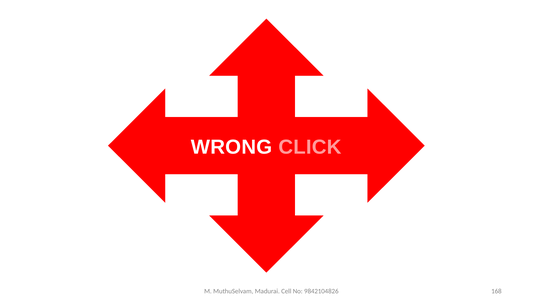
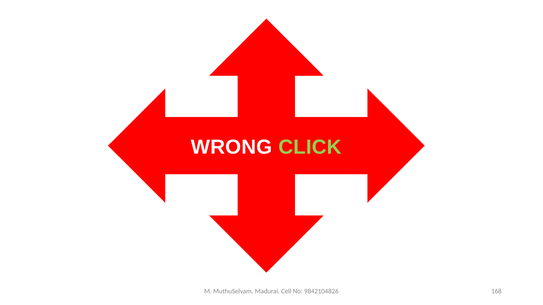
CLICK colour: pink -> light green
